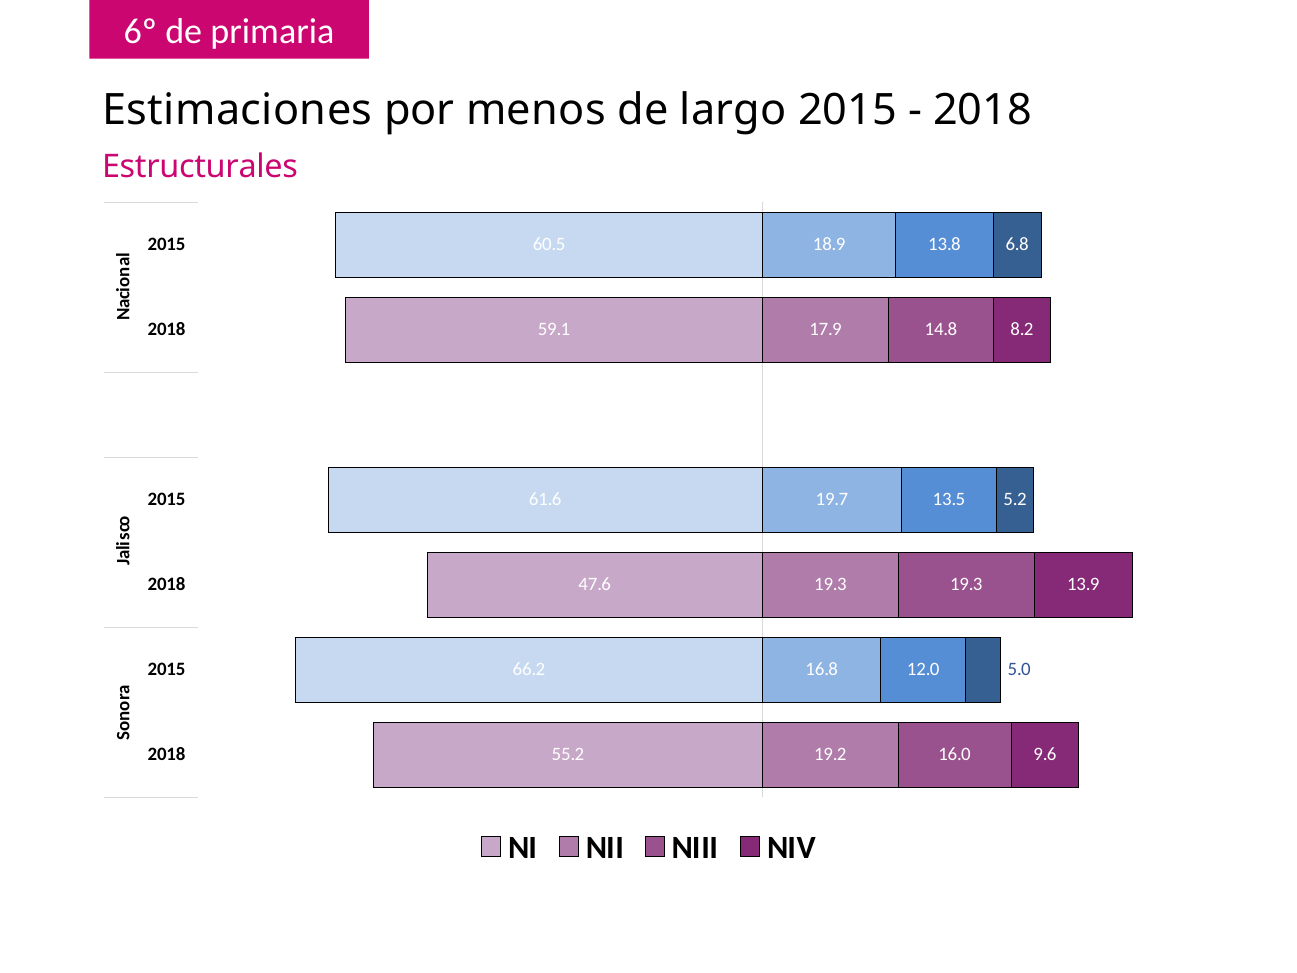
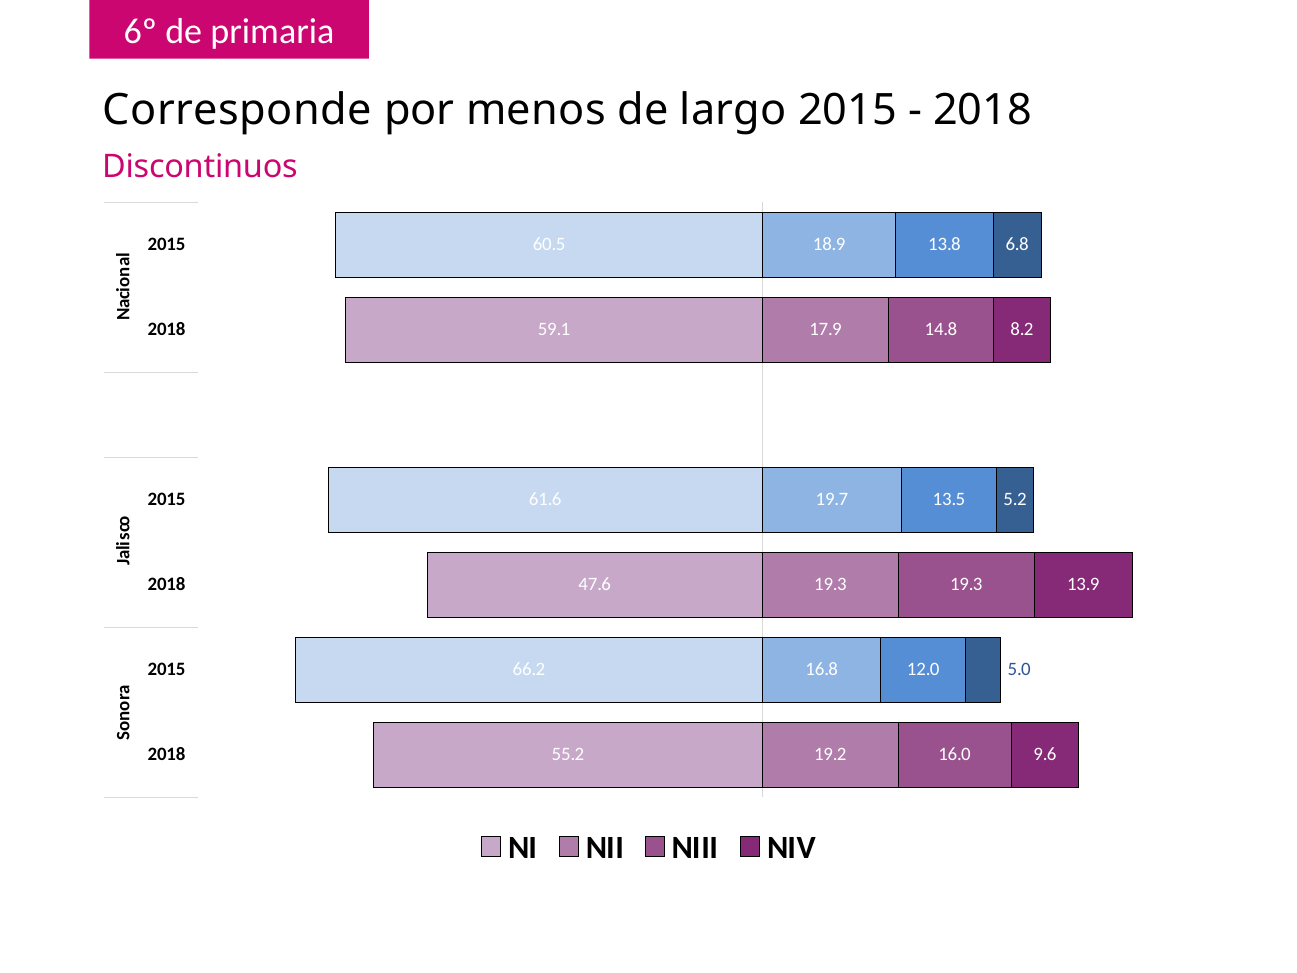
Estimaciones: Estimaciones -> Corresponde
Estructurales: Estructurales -> Discontinuos
